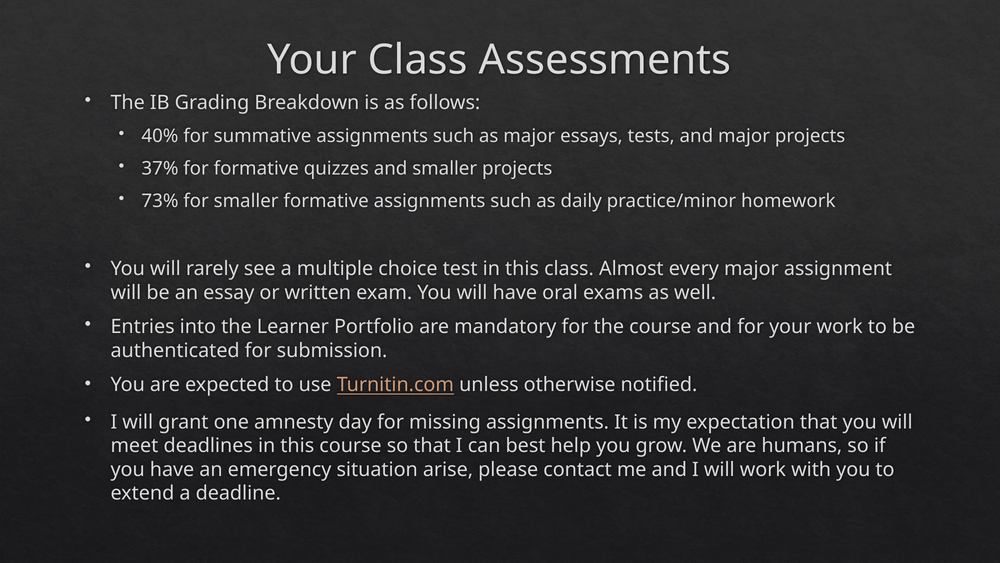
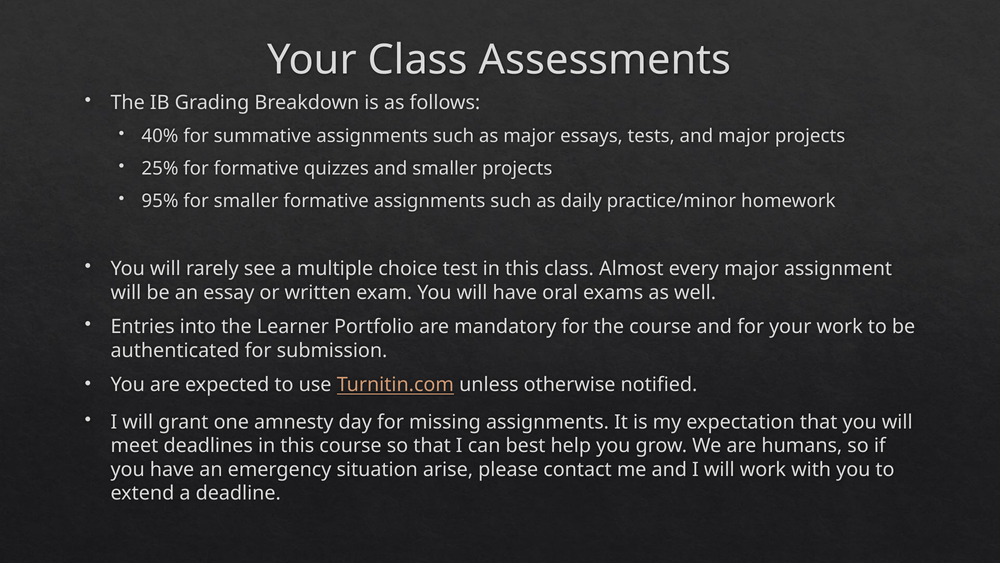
37%: 37% -> 25%
73%: 73% -> 95%
